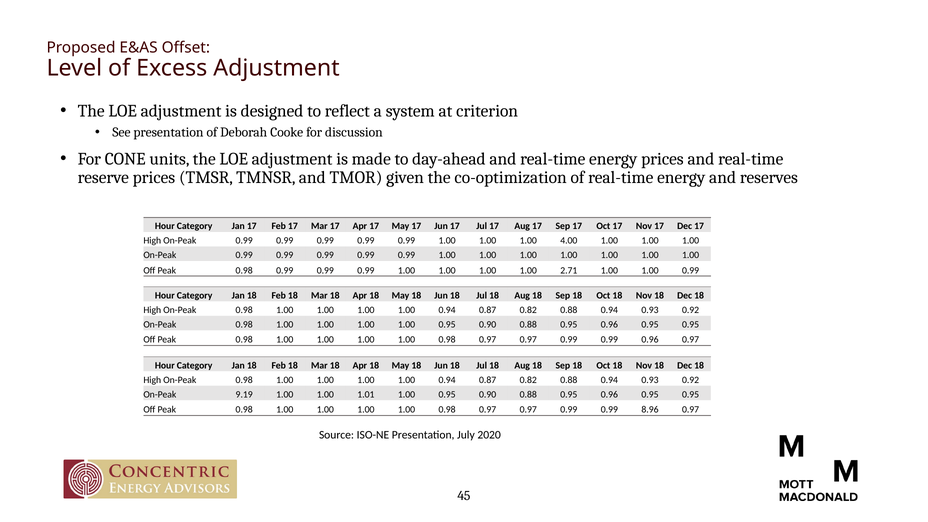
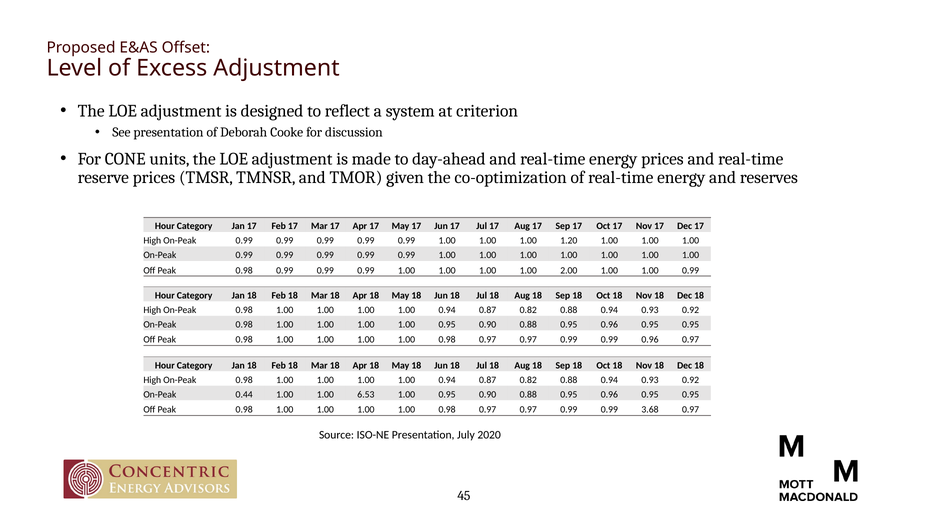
4.00: 4.00 -> 1.20
2.71: 2.71 -> 2.00
9.19: 9.19 -> 0.44
1.01: 1.01 -> 6.53
8.96: 8.96 -> 3.68
